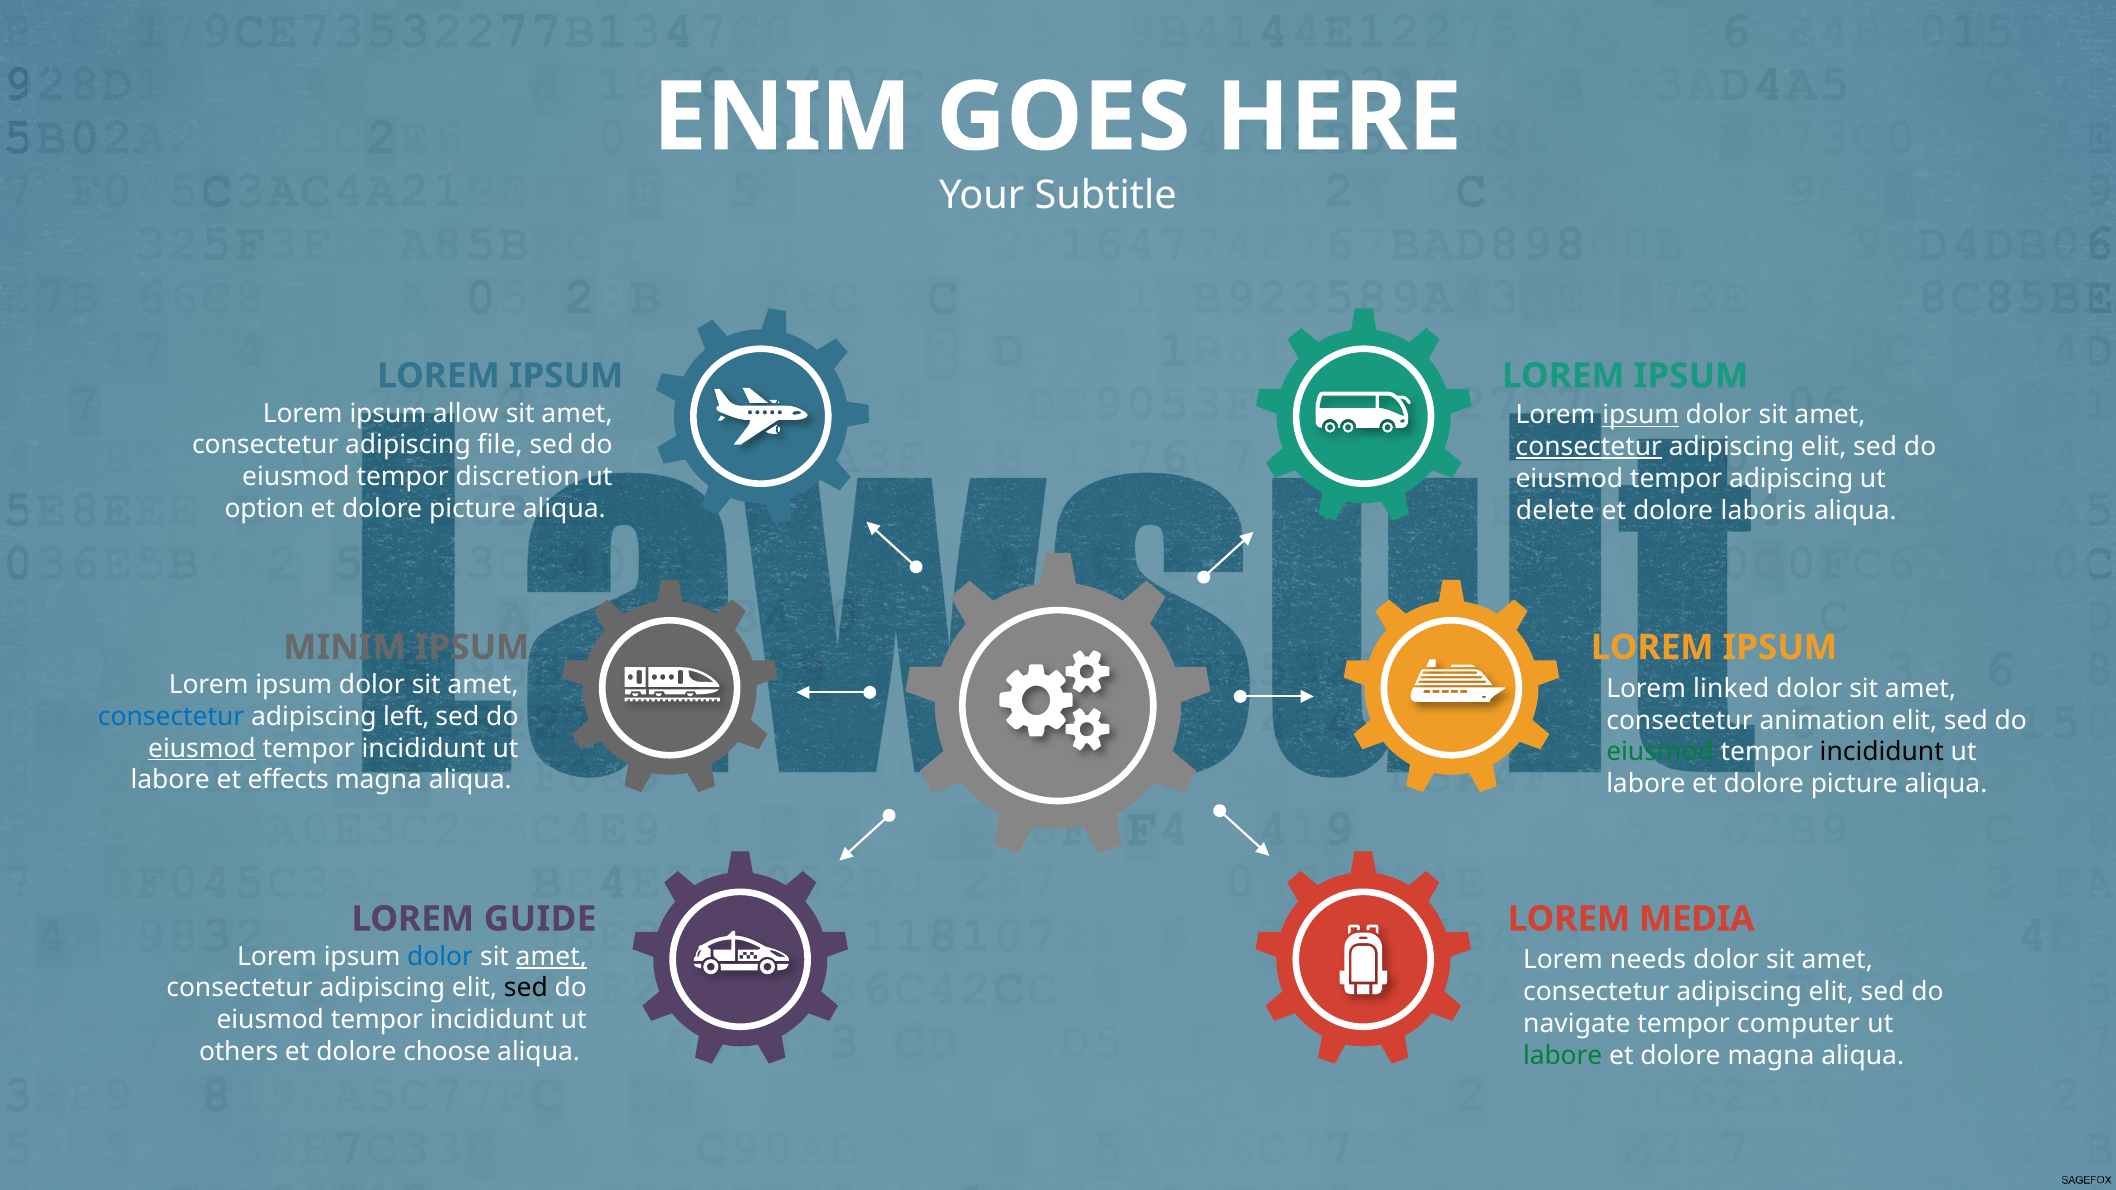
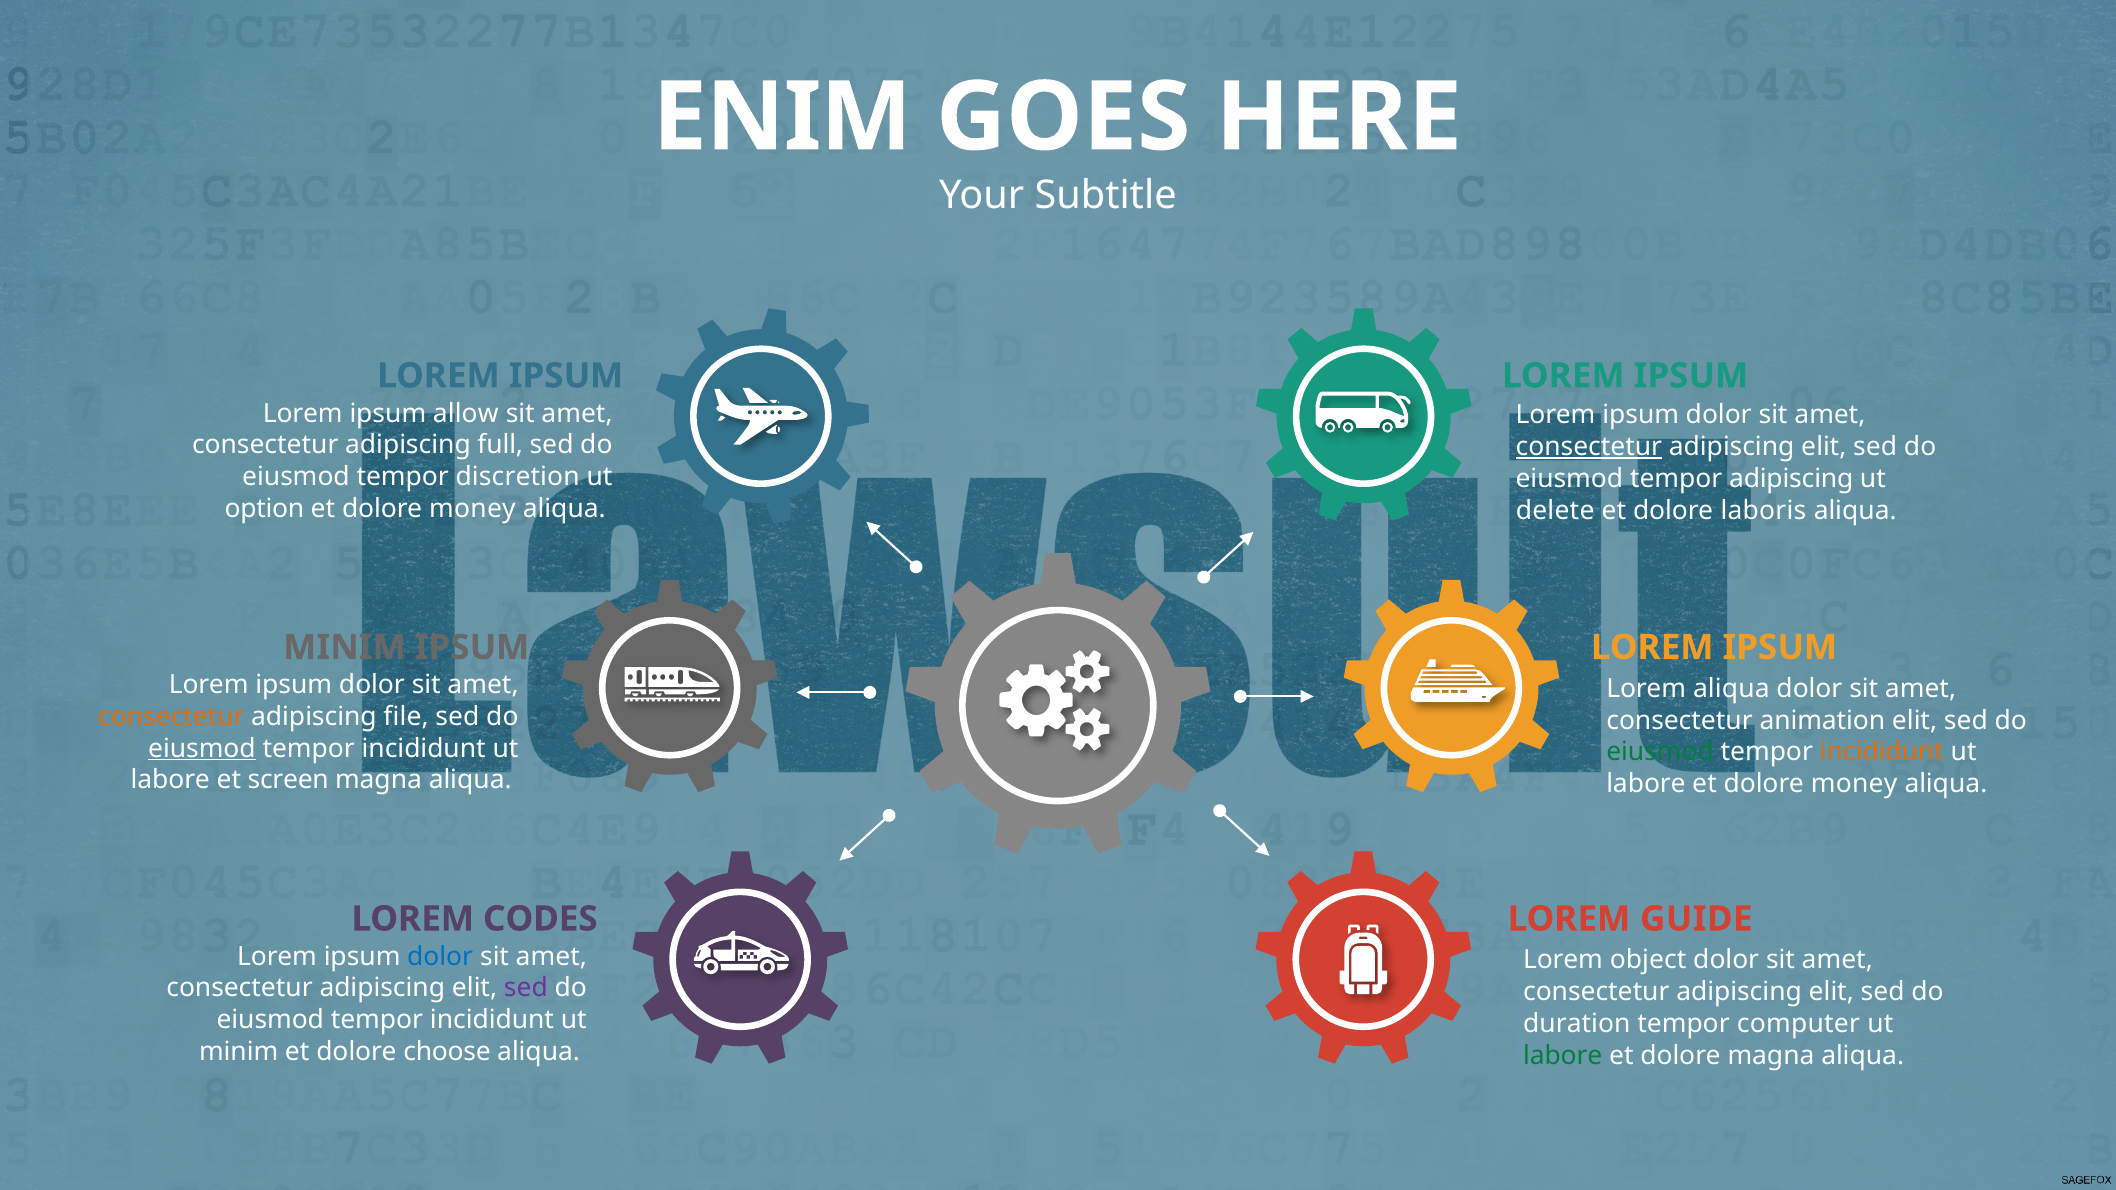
ipsum at (1641, 415) underline: present -> none
file: file -> full
picture at (473, 509): picture -> money
Lorem linked: linked -> aliqua
consectetur at (171, 717) colour: blue -> orange
left: left -> file
incididunt at (1882, 752) colour: black -> orange
effects: effects -> screen
labore et dolore picture: picture -> money
GUIDE: GUIDE -> CODES
MEDIA: MEDIA -> GUIDE
amet at (551, 957) underline: present -> none
needs: needs -> object
sed at (526, 988) colour: black -> purple
navigate: navigate -> duration
others at (239, 1052): others -> minim
